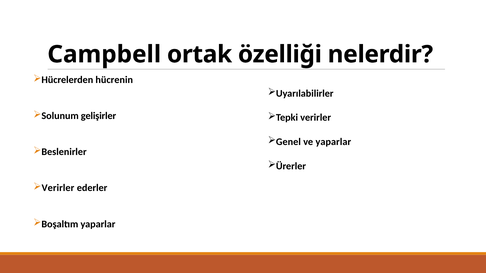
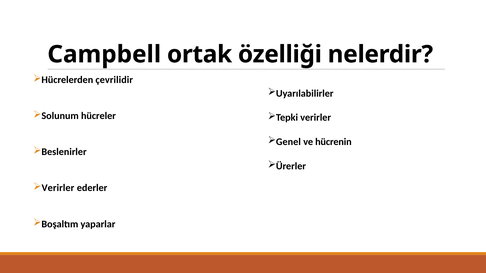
hücrenin: hücrenin -> çevrilidir
gelişirler: gelişirler -> hücreler
ve yaparlar: yaparlar -> hücrenin
